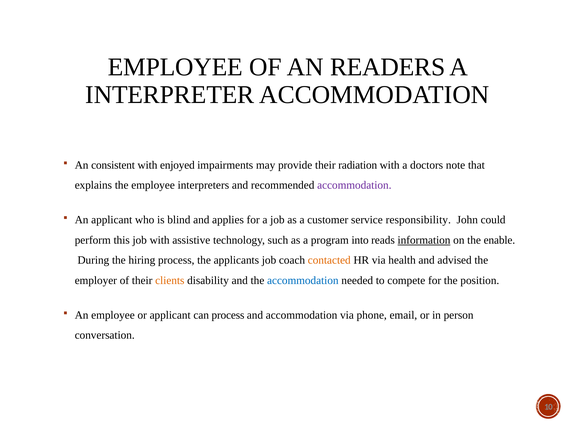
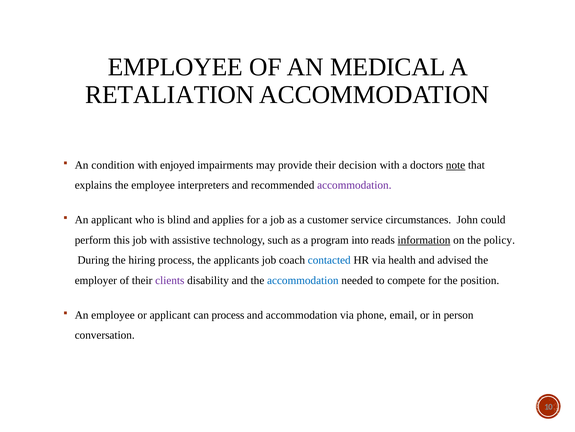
READERS: READERS -> MEDICAL
INTERPRETER: INTERPRETER -> RETALIATION
consistent: consistent -> condition
radiation: radiation -> decision
note underline: none -> present
responsibility: responsibility -> circumstances
enable: enable -> policy
contacted colour: orange -> blue
clients colour: orange -> purple
